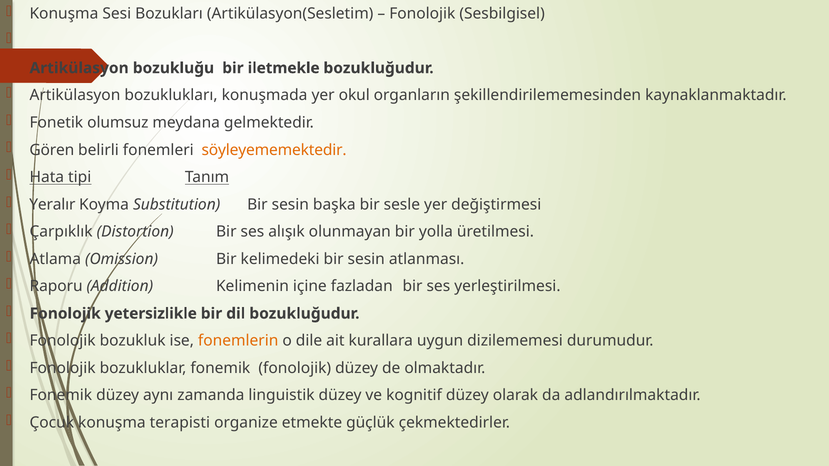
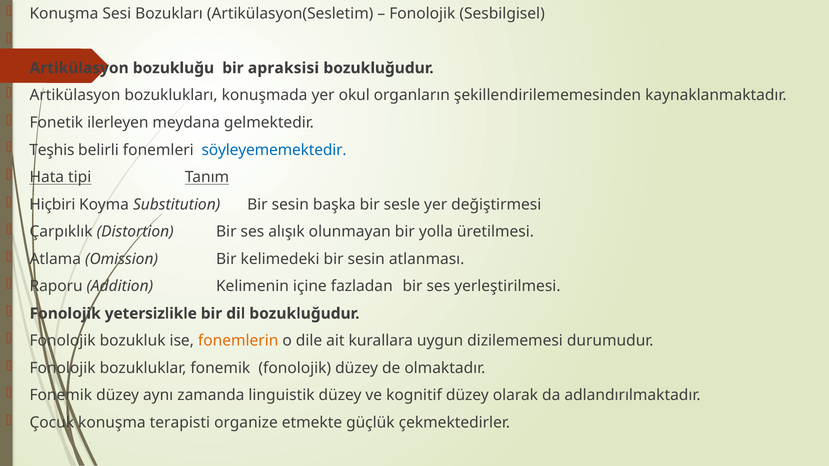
iletmekle: iletmekle -> apraksisi
olumsuz: olumsuz -> ilerleyen
Gören: Gören -> Teşhis
söyleyememektedir colour: orange -> blue
Yeralır: Yeralır -> Hiçbiri
